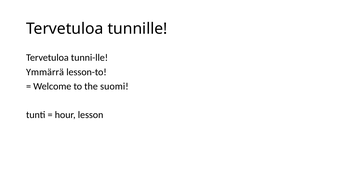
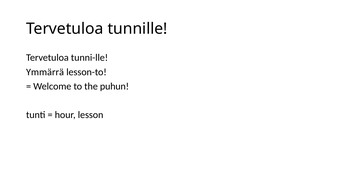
suomi: suomi -> puhun
